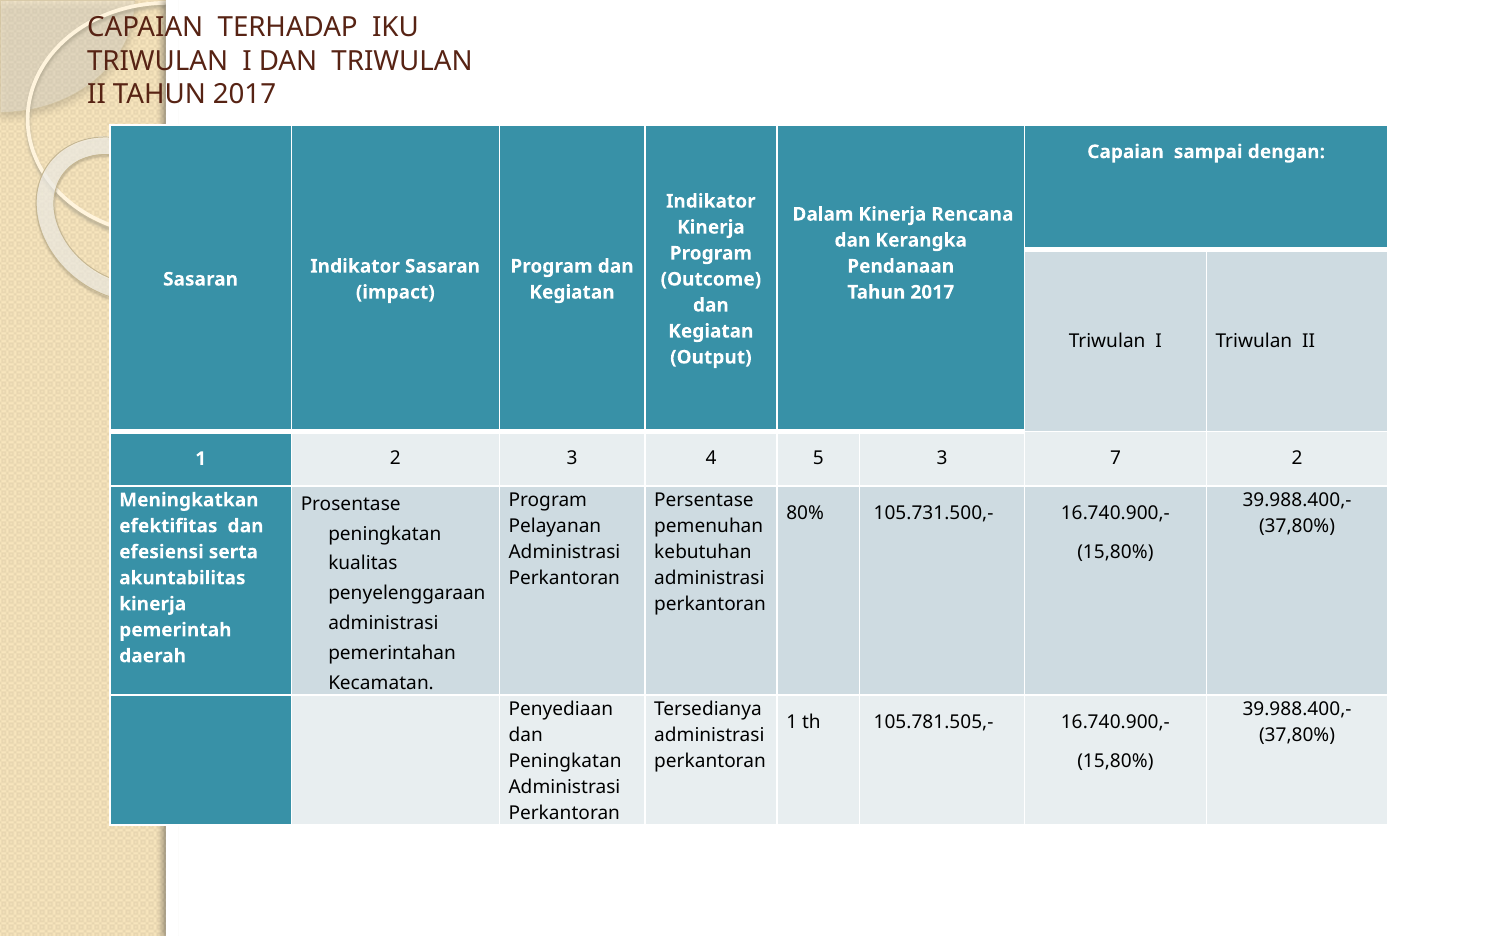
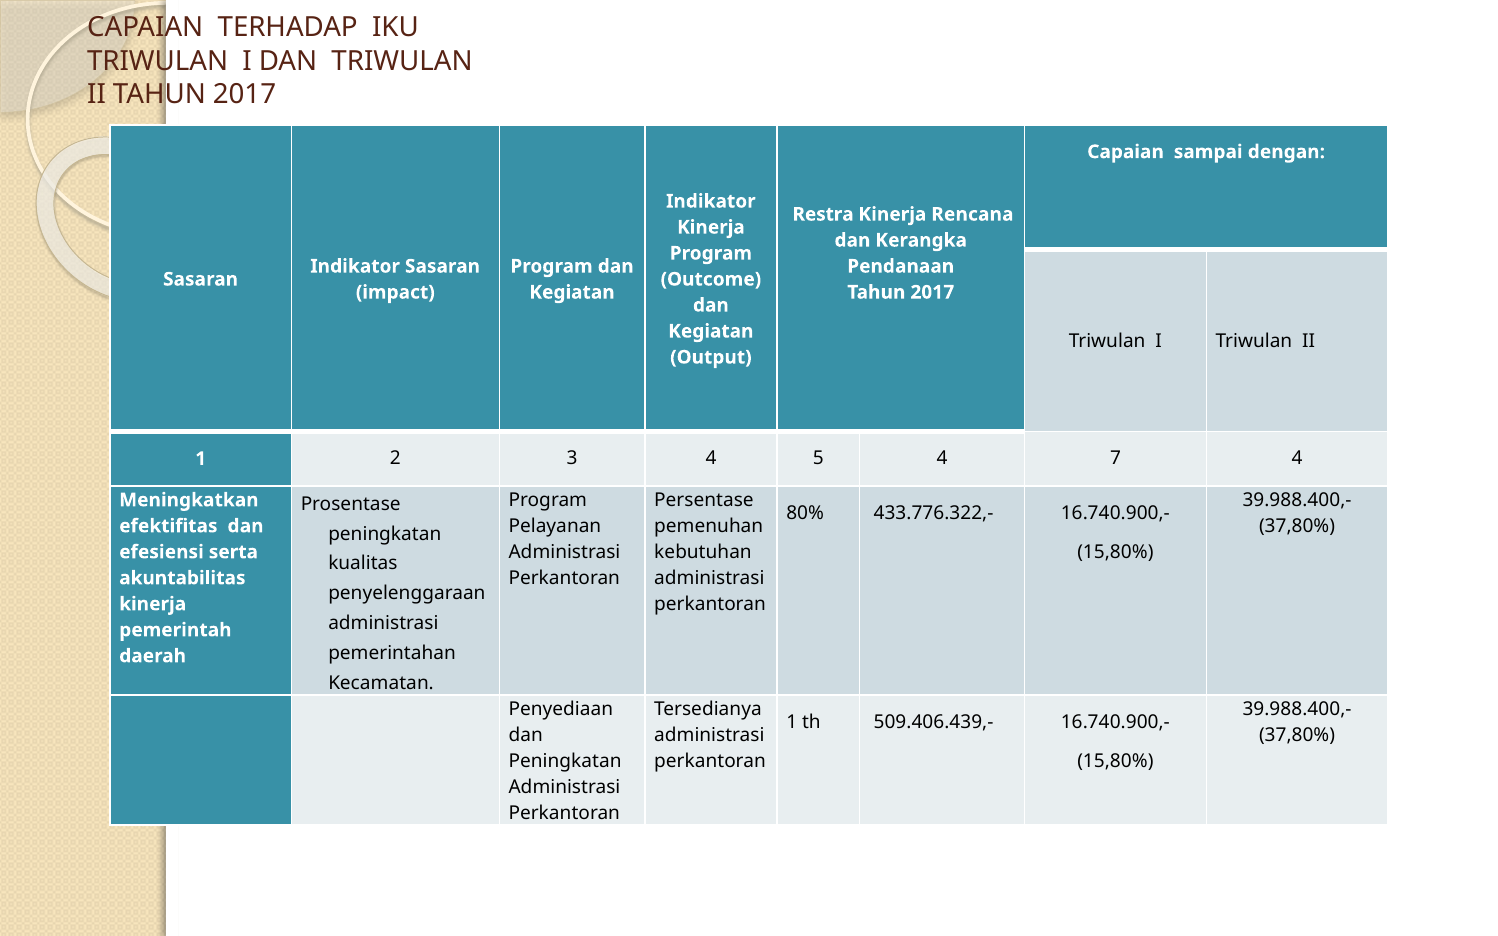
Dalam: Dalam -> Restra
5 3: 3 -> 4
7 2: 2 -> 4
105.731.500,-: 105.731.500,- -> 433.776.322,-
105.781.505,-: 105.781.505,- -> 509.406.439,-
